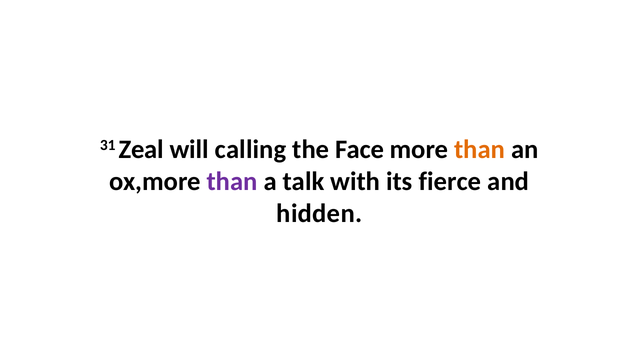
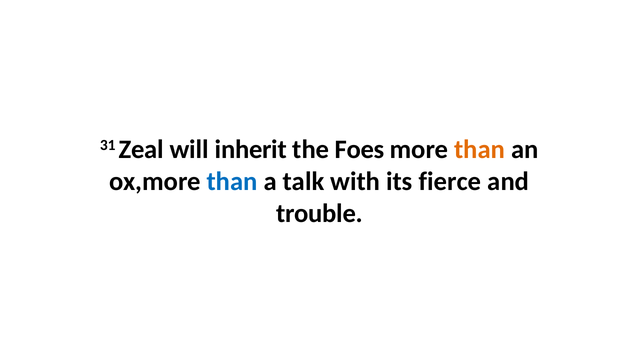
calling: calling -> inherit
Face: Face -> Foes
than at (232, 182) colour: purple -> blue
hidden: hidden -> trouble
